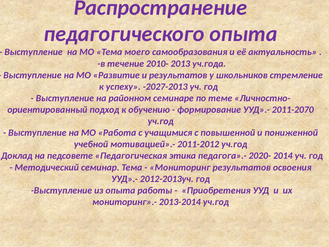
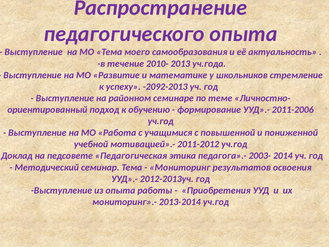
и результатов: результатов -> математике
-2027-2013: -2027-2013 -> -2092-2013
2011-2070: 2011-2070 -> 2011-2006
2020-: 2020- -> 2003-
